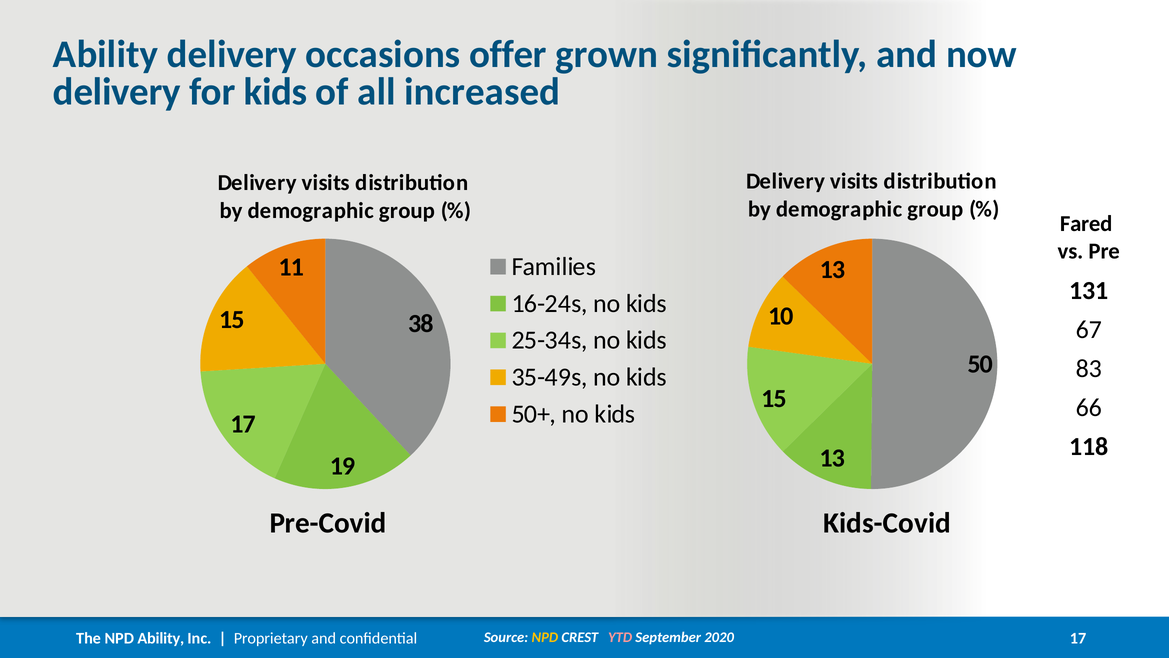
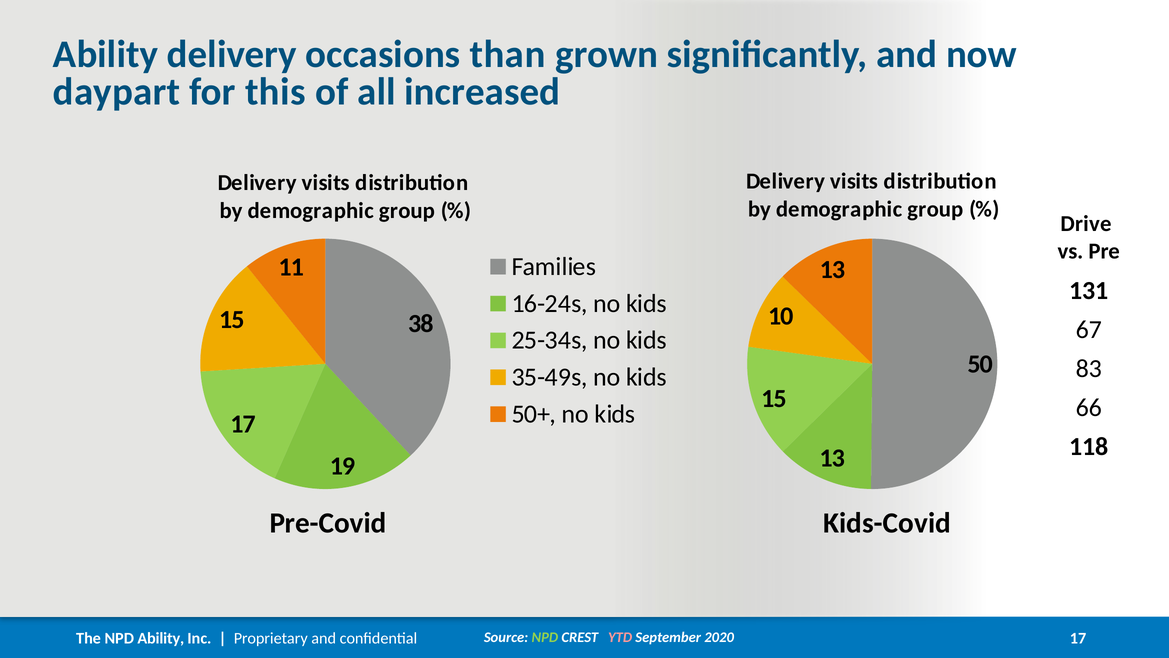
offer: offer -> than
delivery at (117, 92): delivery -> daypart
for kids: kids -> this
Fared: Fared -> Drive
NPD at (545, 637) colour: yellow -> light green
